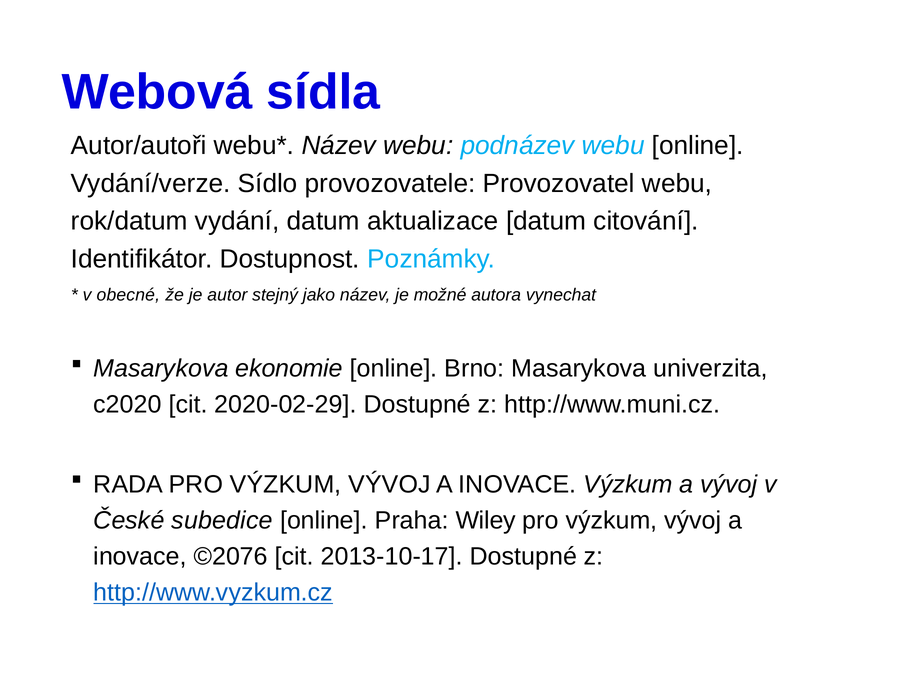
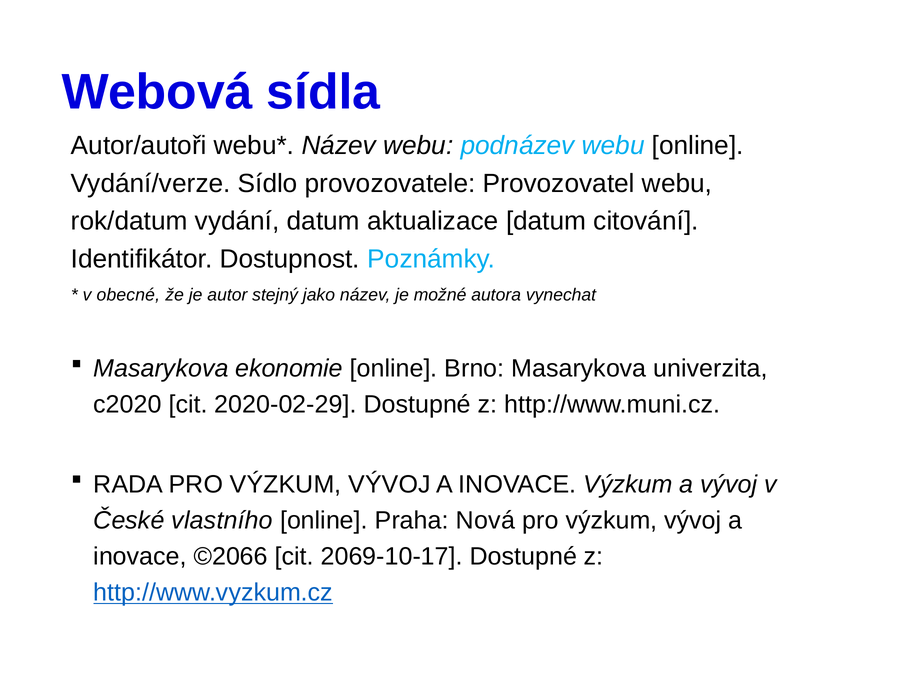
subedice: subedice -> vlastního
Wiley: Wiley -> Nová
©2076: ©2076 -> ©2066
2013-10-17: 2013-10-17 -> 2069-10-17
